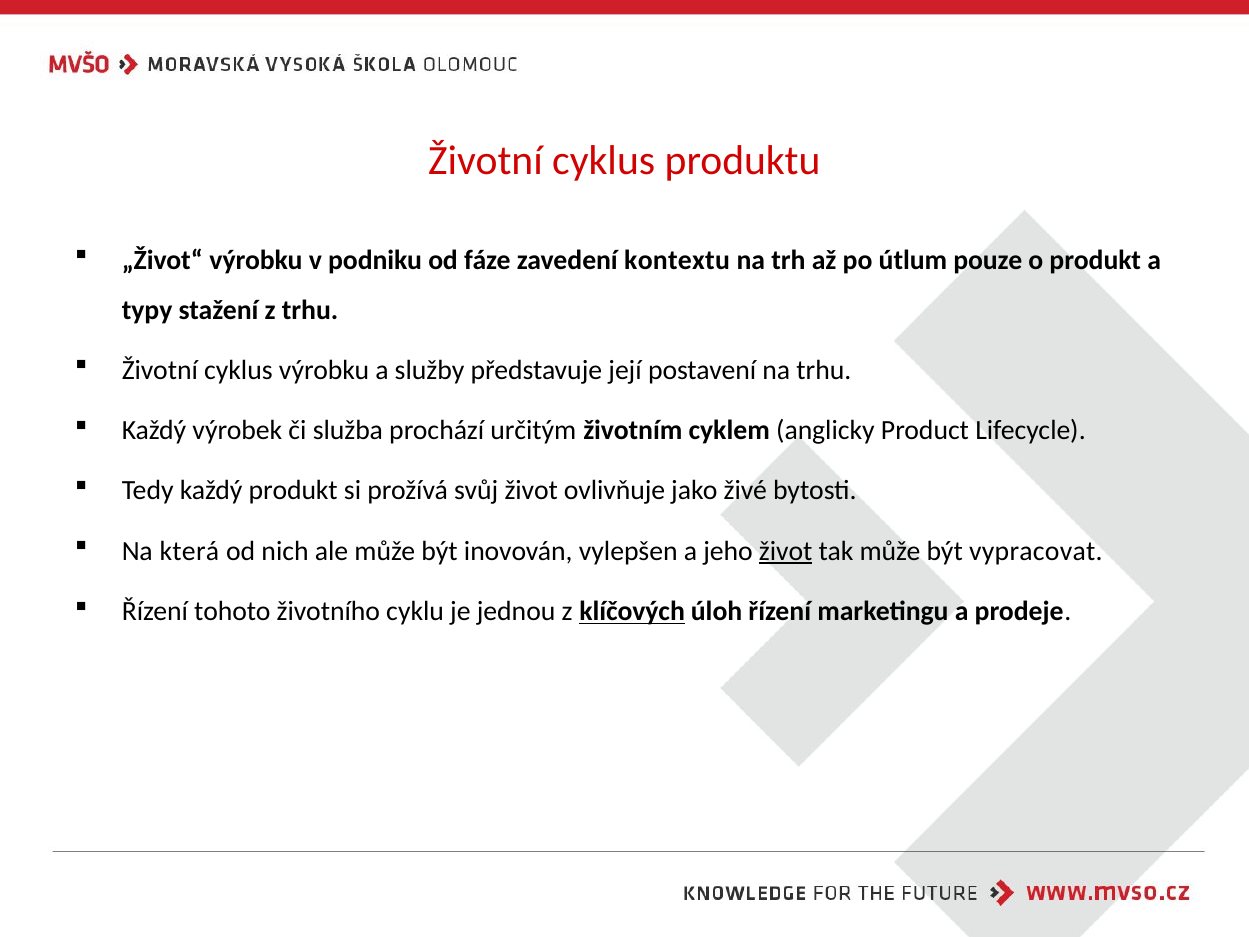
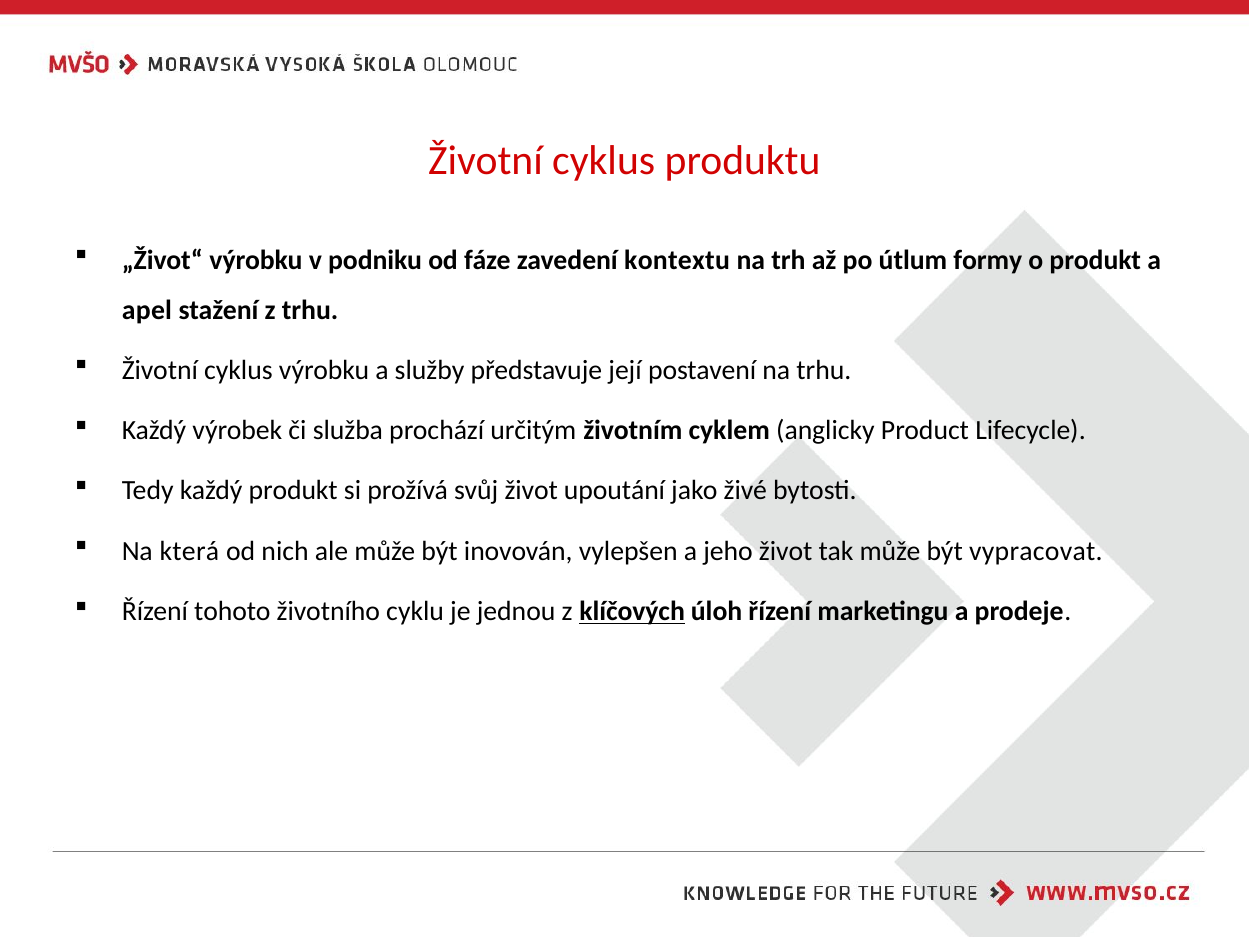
pouze: pouze -> formy
typy: typy -> apel
ovlivňuje: ovlivňuje -> upoutání
život at (786, 551) underline: present -> none
